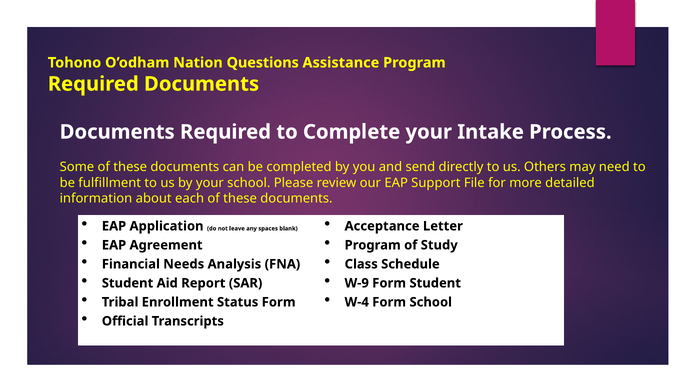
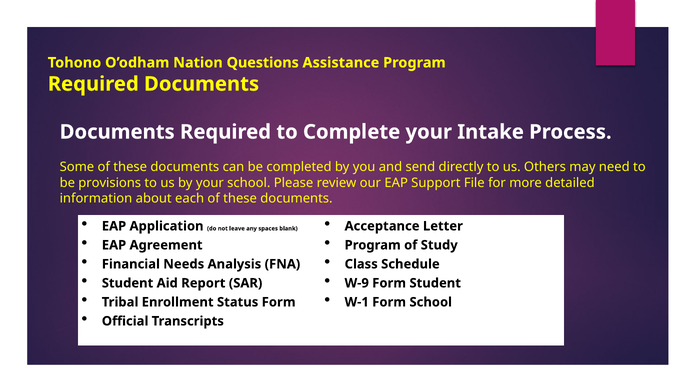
fulfillment: fulfillment -> provisions
W-4: W-4 -> W-1
